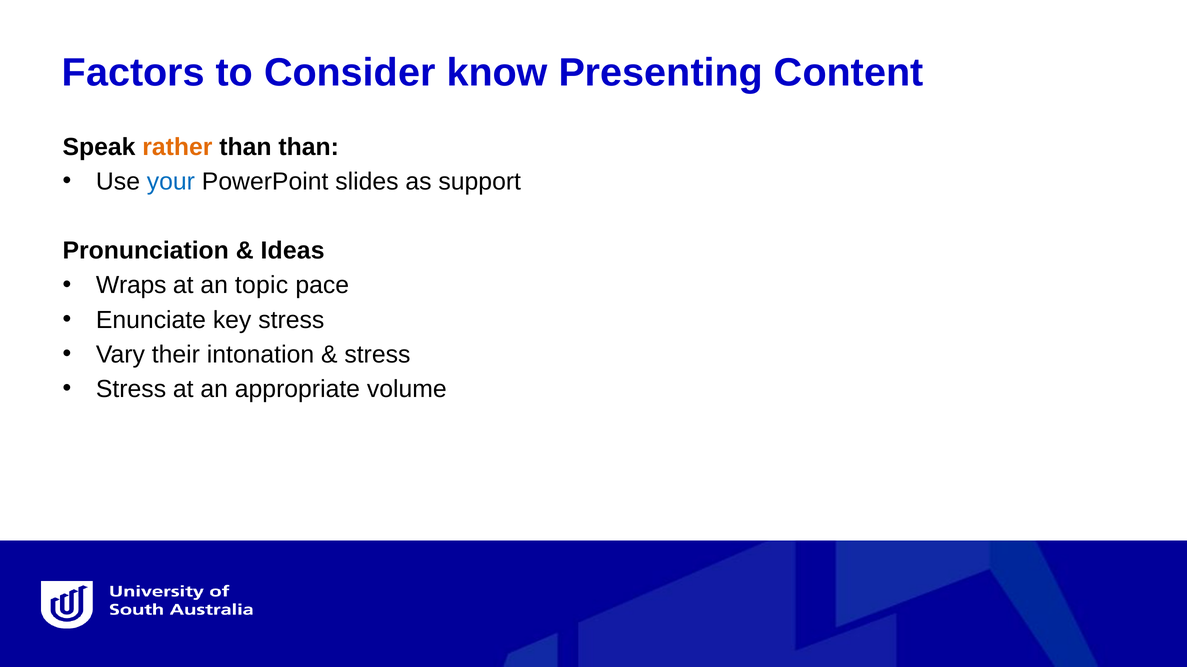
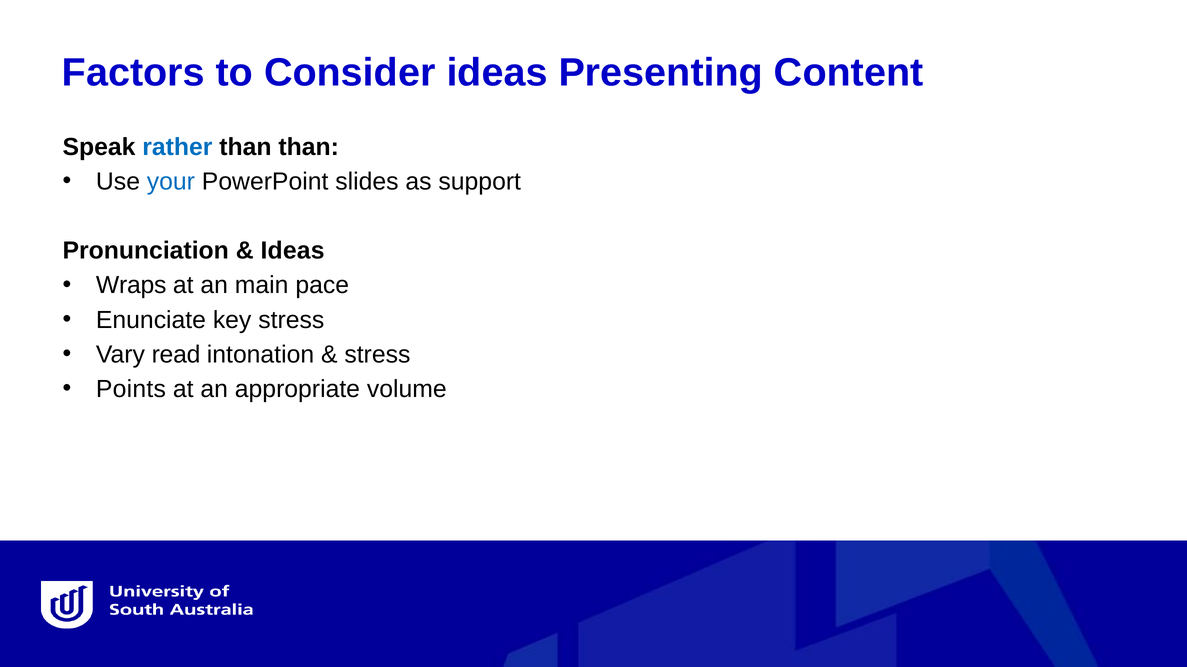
Consider know: know -> ideas
rather colour: orange -> blue
topic: topic -> main
their: their -> read
Stress at (131, 389): Stress -> Points
